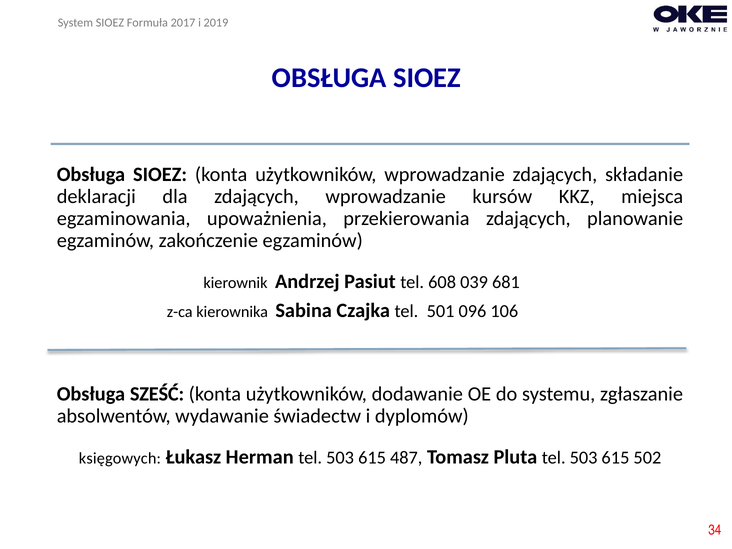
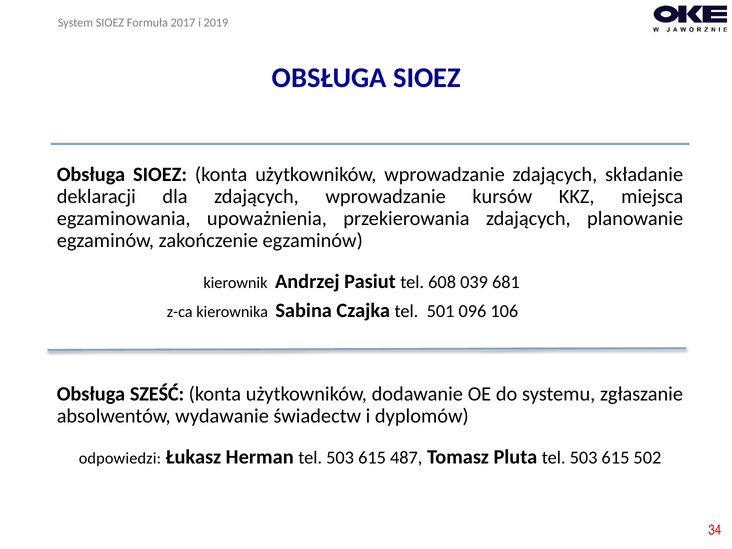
księgowych: księgowych -> odpowiedzi
